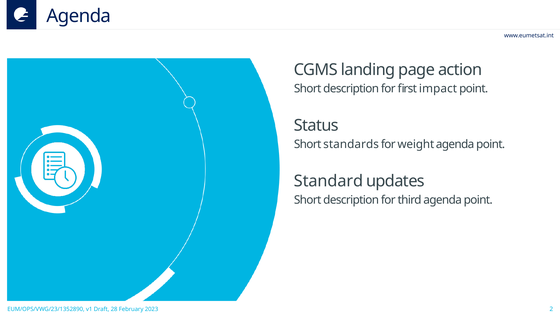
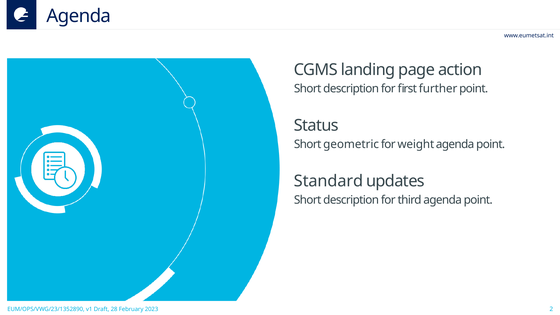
impact: impact -> further
standards: standards -> geometric
